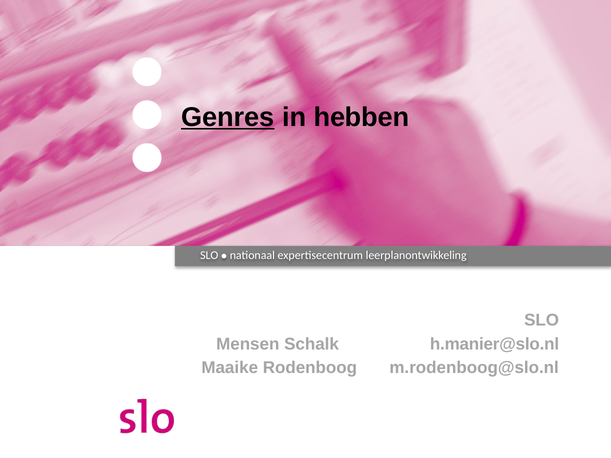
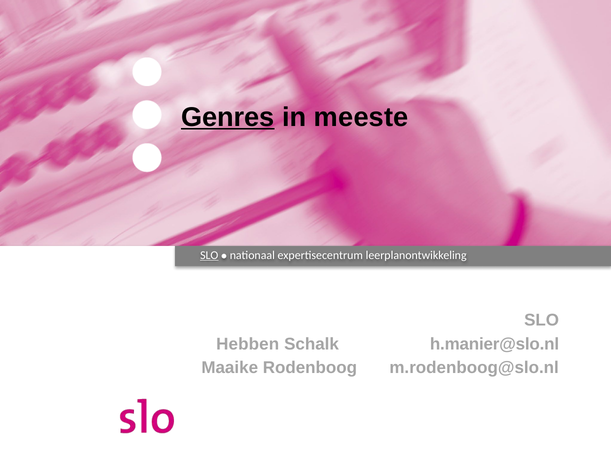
hebben: hebben -> meeste
SLO at (209, 255) underline: none -> present
Mensen: Mensen -> Hebben
